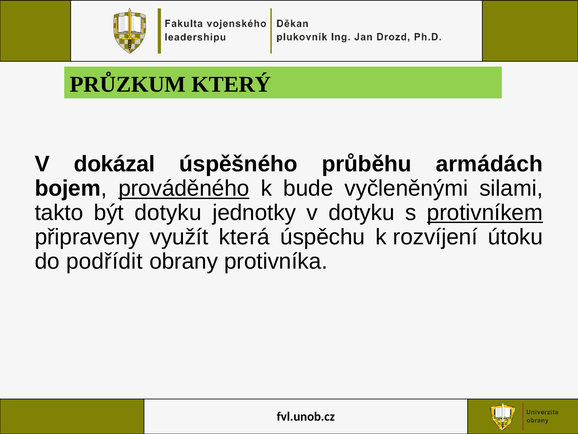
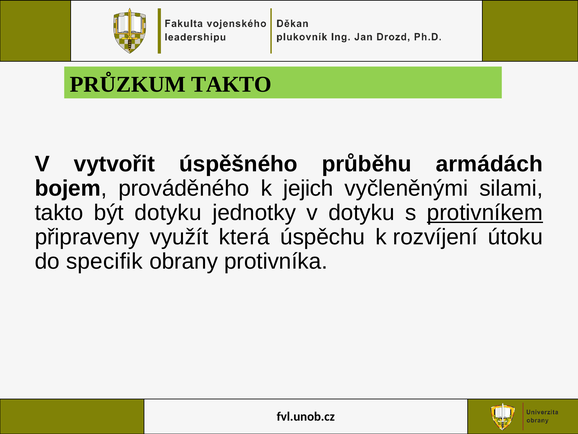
PRŮZKUM KTERÝ: KTERÝ -> TAKTO
dokázal: dokázal -> vytvořit
prováděného underline: present -> none
bude: bude -> jejich
podřídit: podřídit -> specifik
